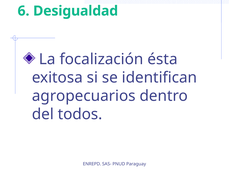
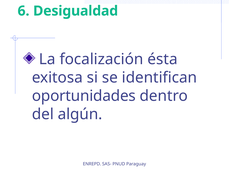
agropecuarios: agropecuarios -> oportunidades
todos: todos -> algún
